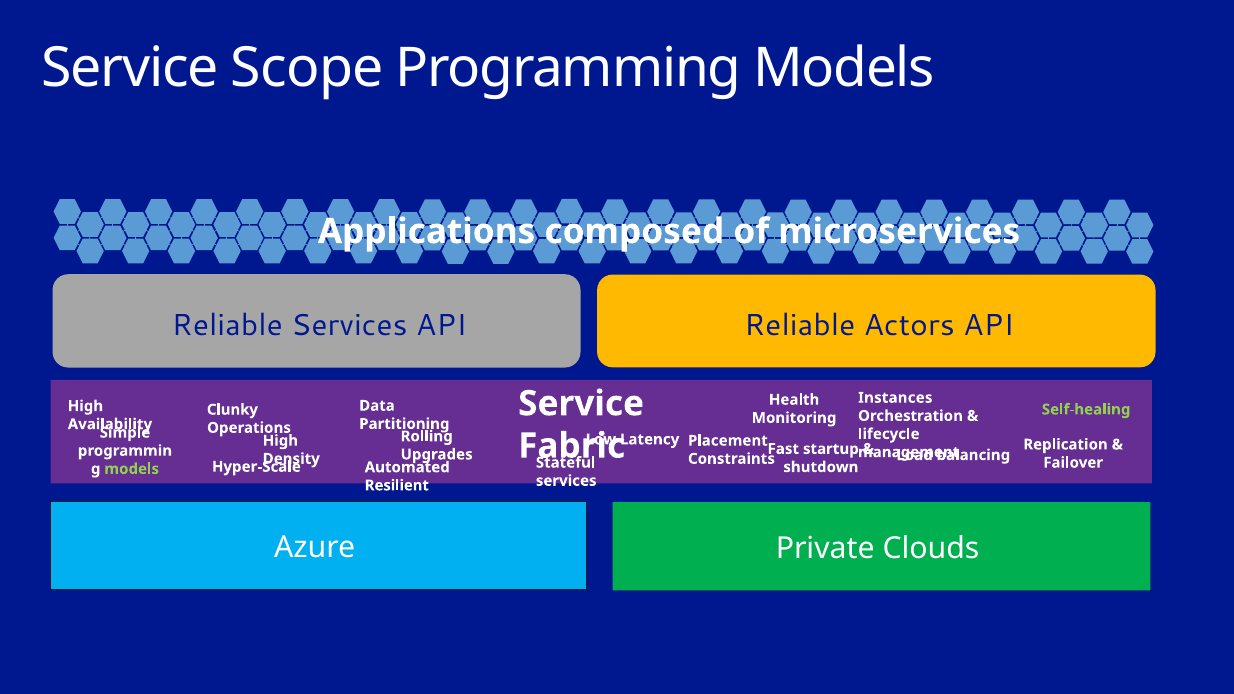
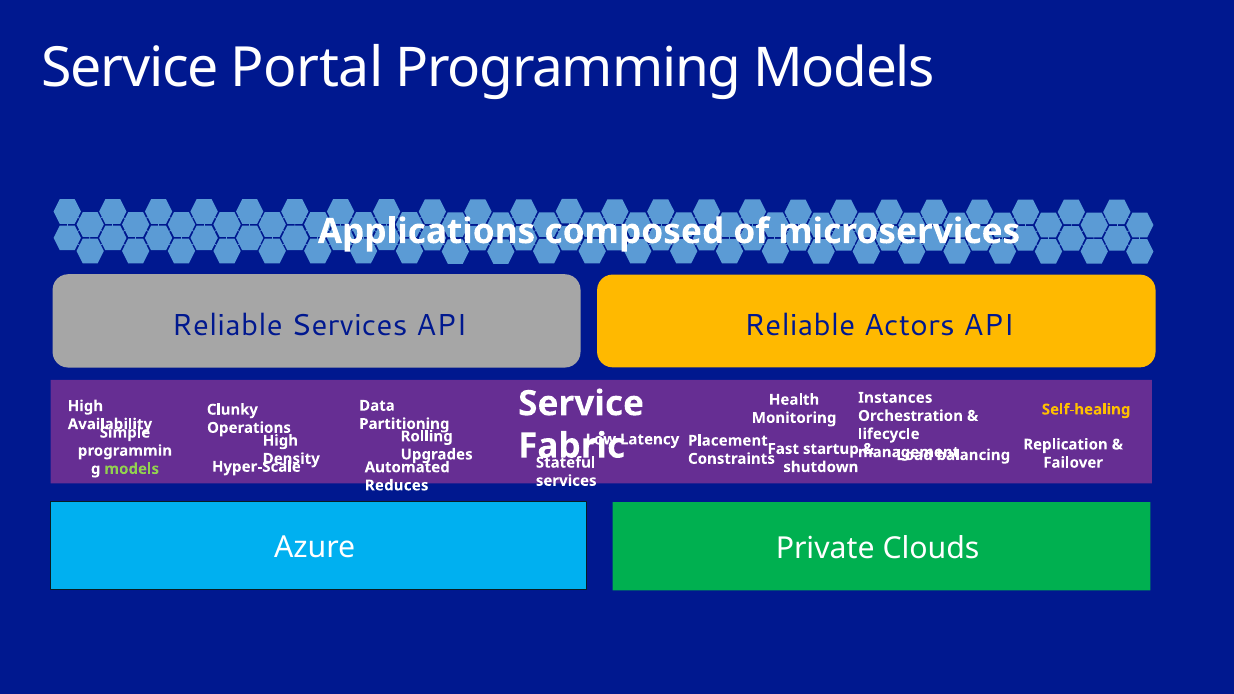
Scope: Scope -> Portal
Self-healing colour: light green -> yellow
Resilient: Resilient -> Reduces
